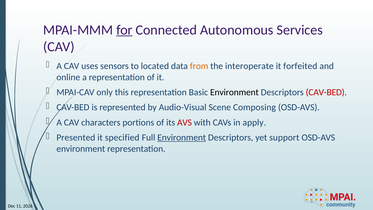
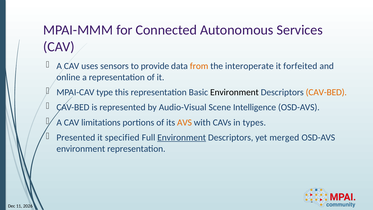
for underline: present -> none
located: located -> provide
only: only -> type
CAV-BED at (326, 92) colour: red -> orange
Composing: Composing -> Intelligence
characters: characters -> limitations
AVS colour: red -> orange
apply: apply -> types
support: support -> merged
